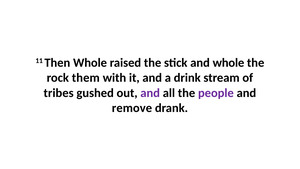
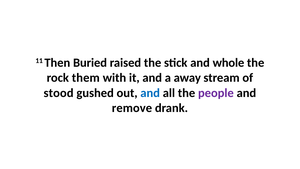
Then Whole: Whole -> Buried
drink: drink -> away
tribes: tribes -> stood
and at (150, 93) colour: purple -> blue
